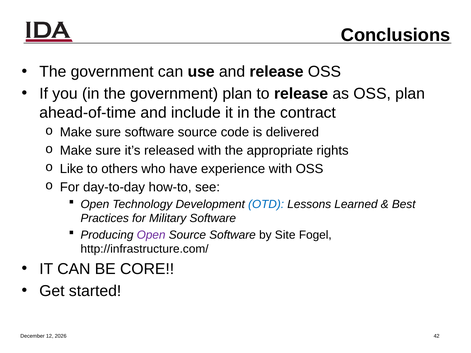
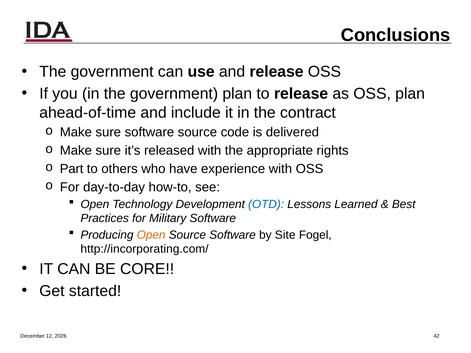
Like: Like -> Part
Open at (151, 235) colour: purple -> orange
http://infrastructure.com/: http://infrastructure.com/ -> http://incorporating.com/
